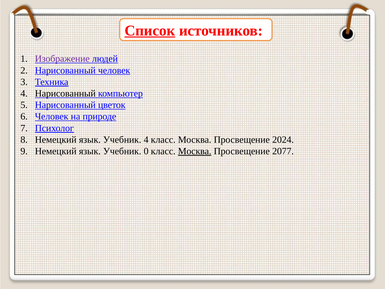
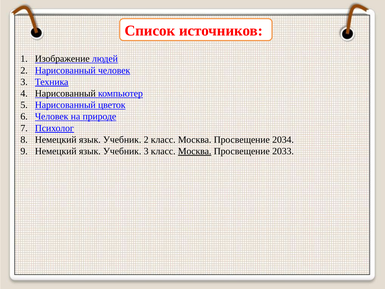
Список underline: present -> none
Изображение colour: purple -> black
Учебник 4: 4 -> 2
2024: 2024 -> 2034
Учебник 0: 0 -> 3
2077: 2077 -> 2033
